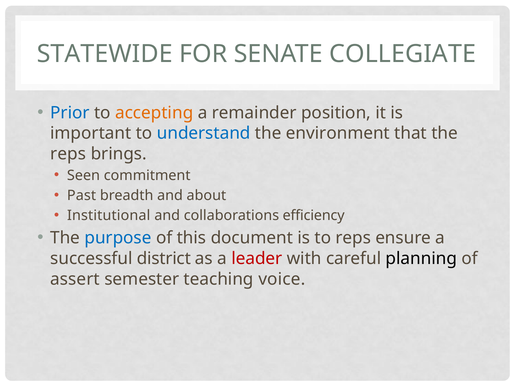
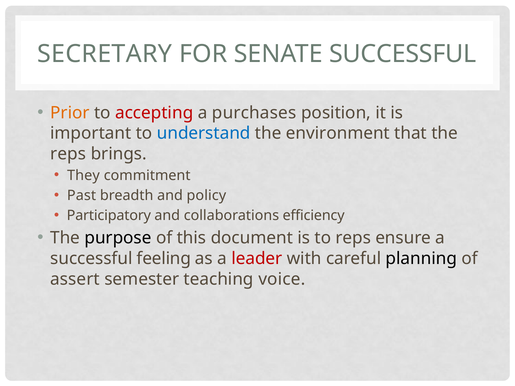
STATEWIDE: STATEWIDE -> SECRETARY
SENATE COLLEGIATE: COLLEGIATE -> SUCCESSFUL
Prior colour: blue -> orange
accepting colour: orange -> red
remainder: remainder -> purchases
Seen: Seen -> They
about: about -> policy
Institutional: Institutional -> Participatory
purpose colour: blue -> black
district: district -> feeling
